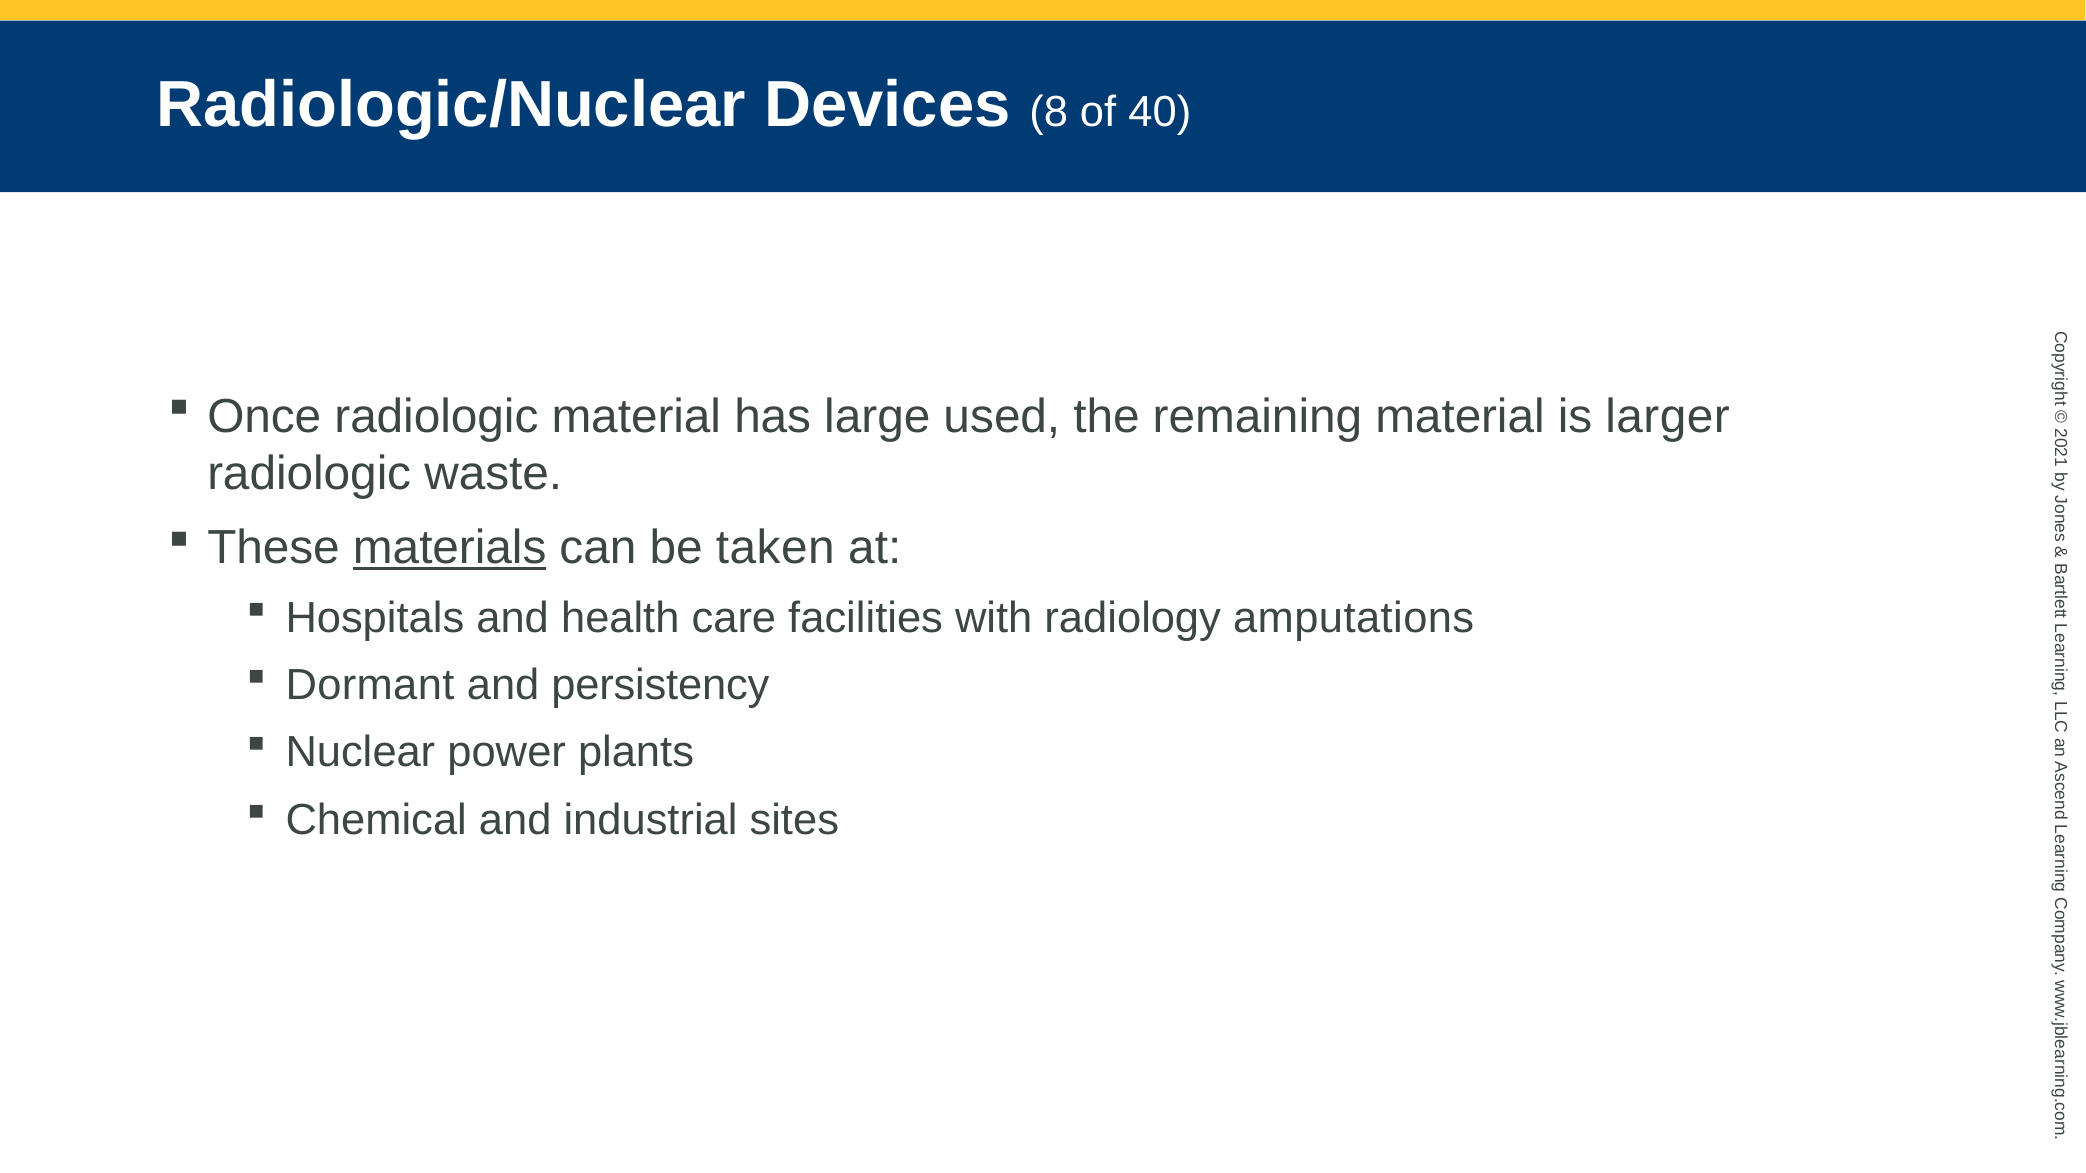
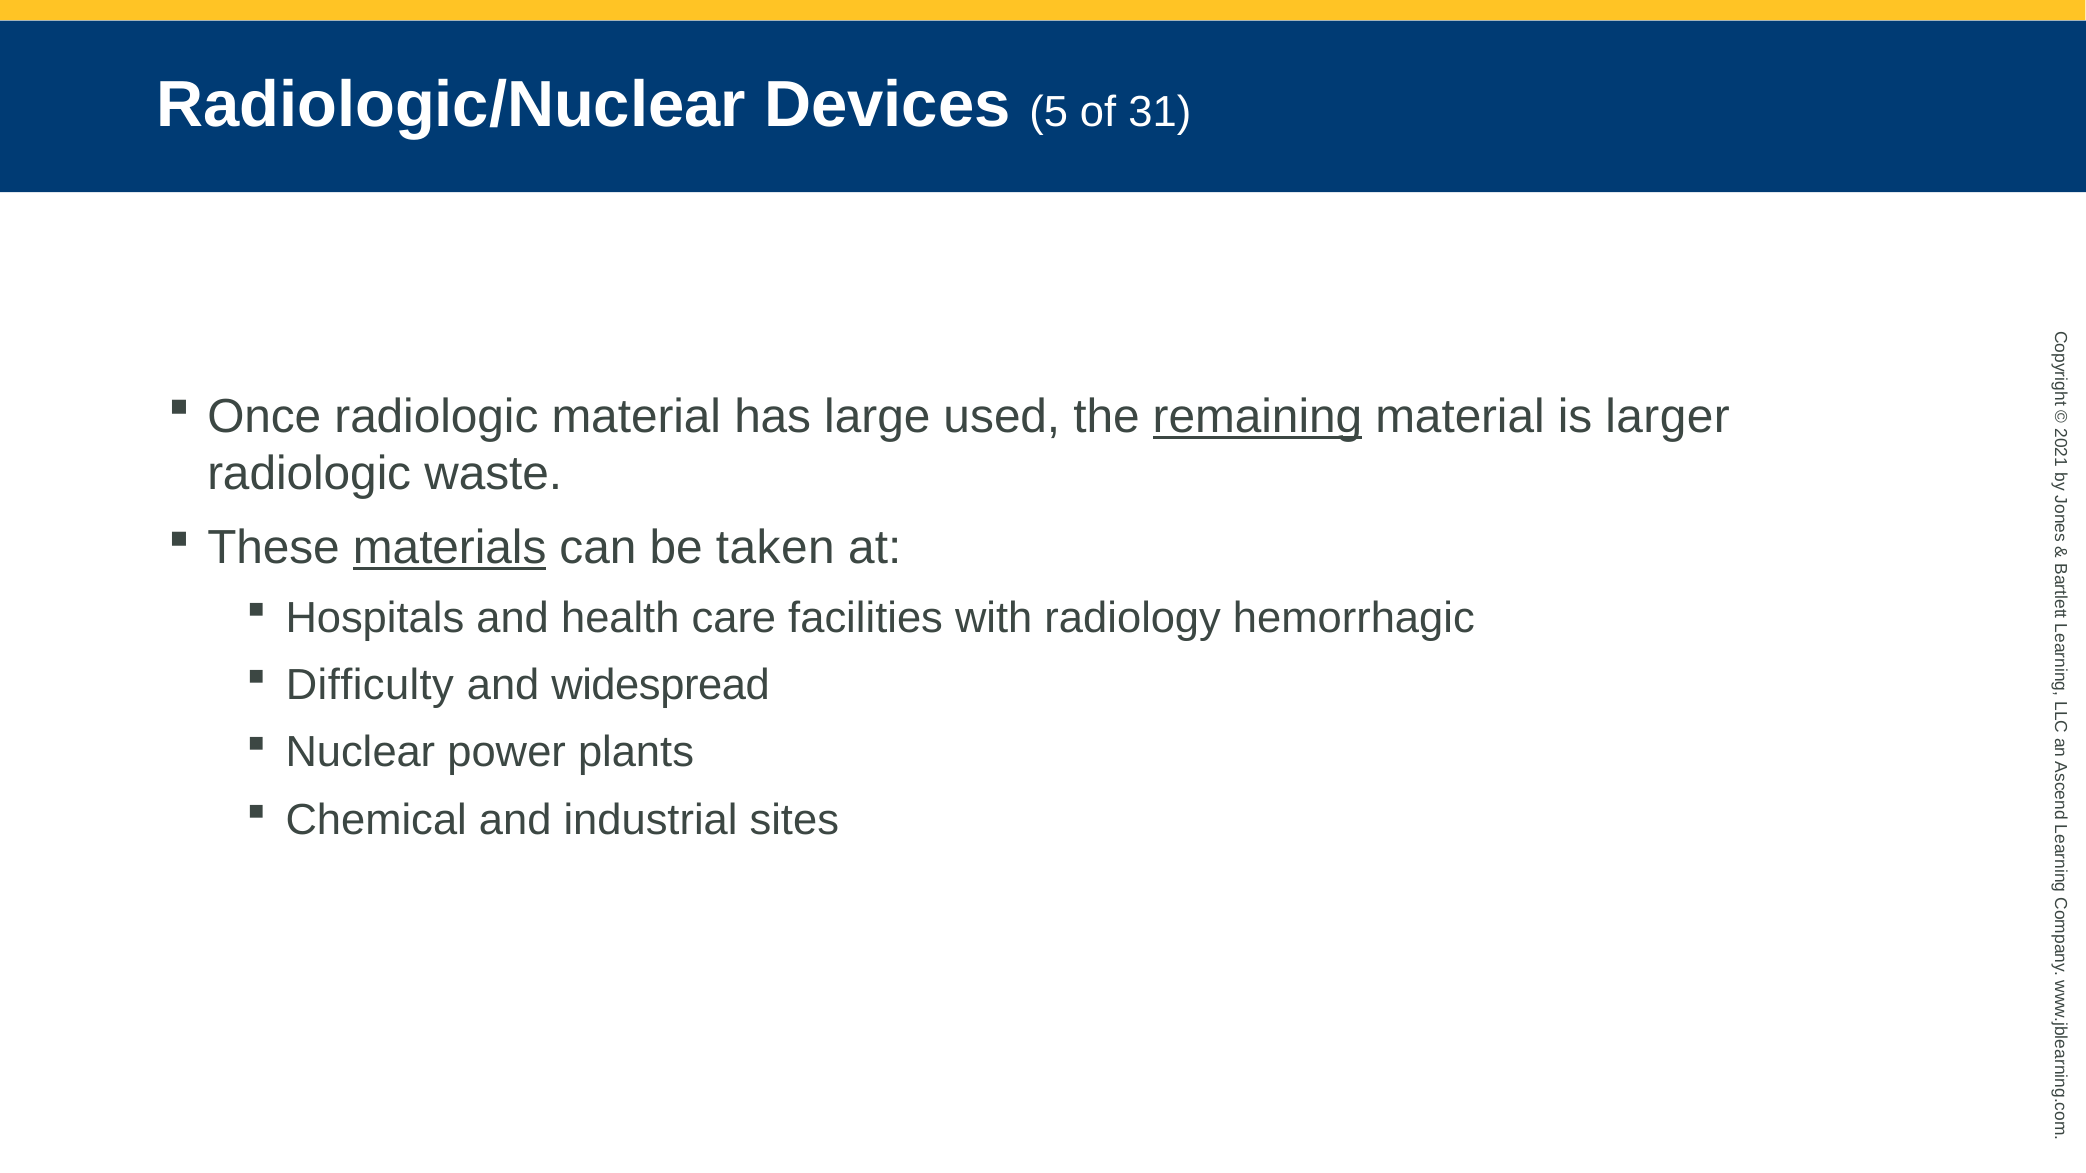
8: 8 -> 5
40: 40 -> 31
remaining underline: none -> present
amputations: amputations -> hemorrhagic
Dormant: Dormant -> Difficulty
persistency: persistency -> widespread
